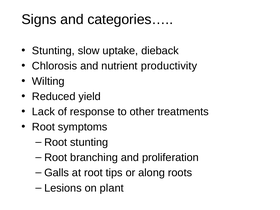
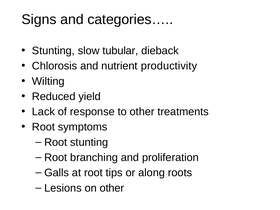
uptake: uptake -> tubular
on plant: plant -> other
